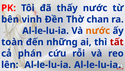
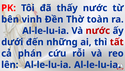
chan: chan -> toàn
nước at (98, 30) colour: orange -> red
toàn: toàn -> dưới
